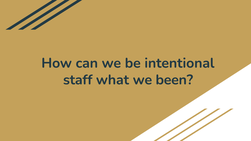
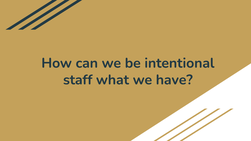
been: been -> have
